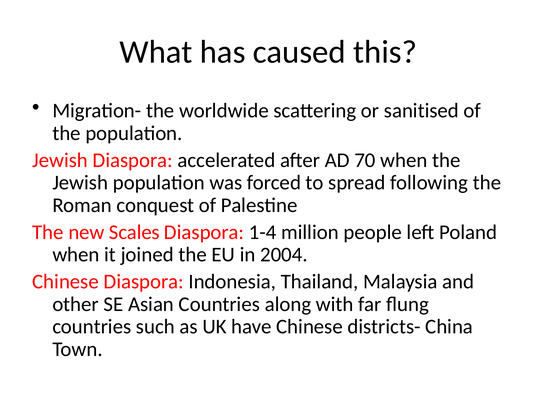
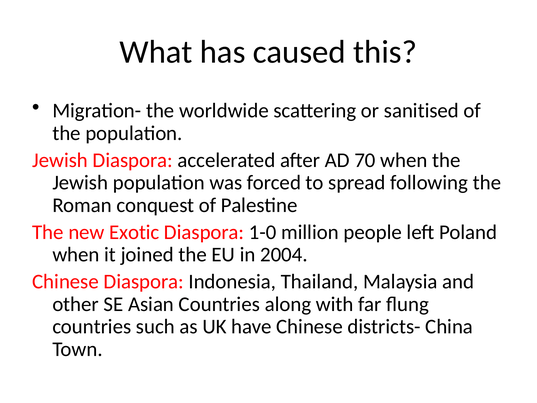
Scales: Scales -> Exotic
1-4: 1-4 -> 1-0
